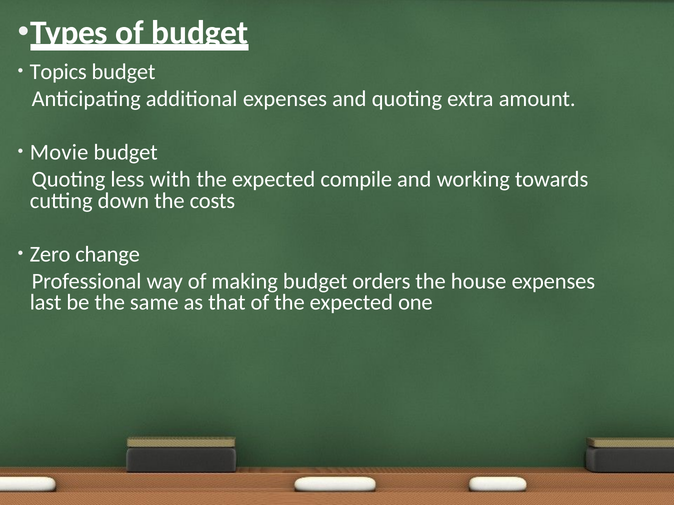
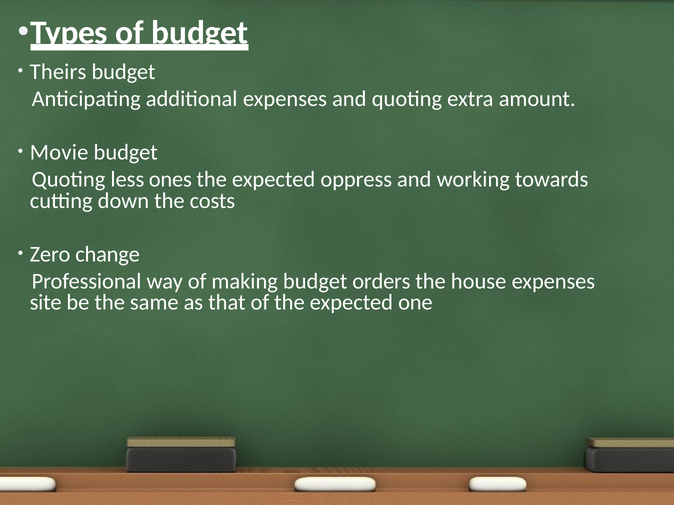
Topics: Topics -> Theirs
with: with -> ones
compile: compile -> oppress
last: last -> site
